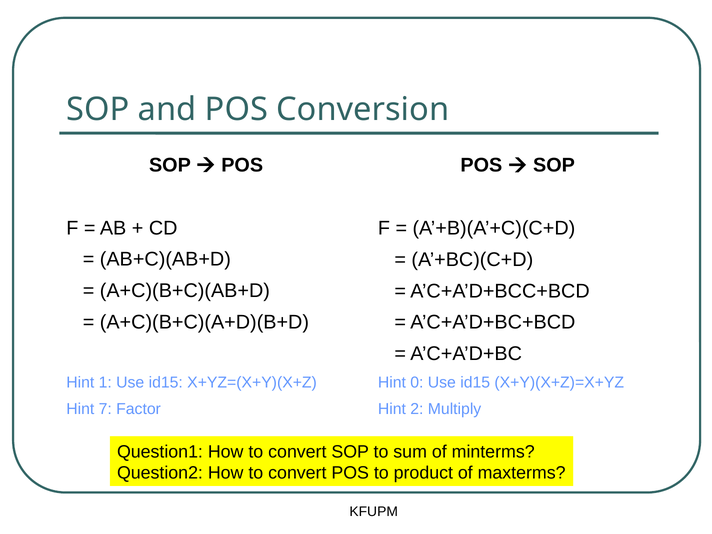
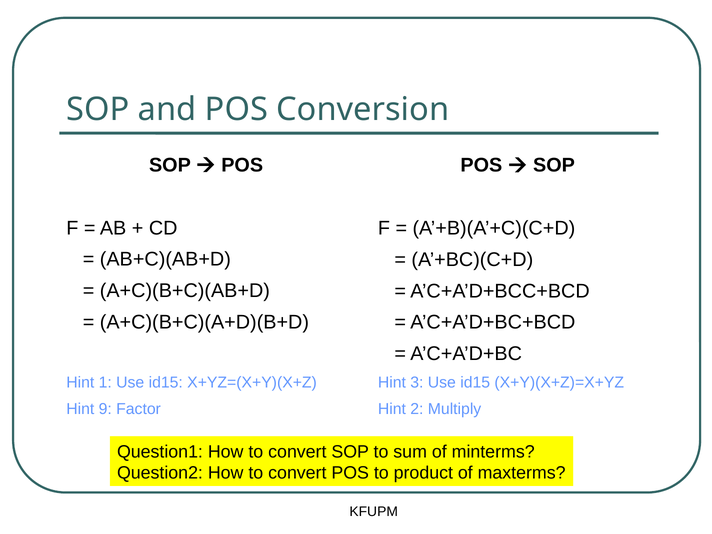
0: 0 -> 3
7: 7 -> 9
